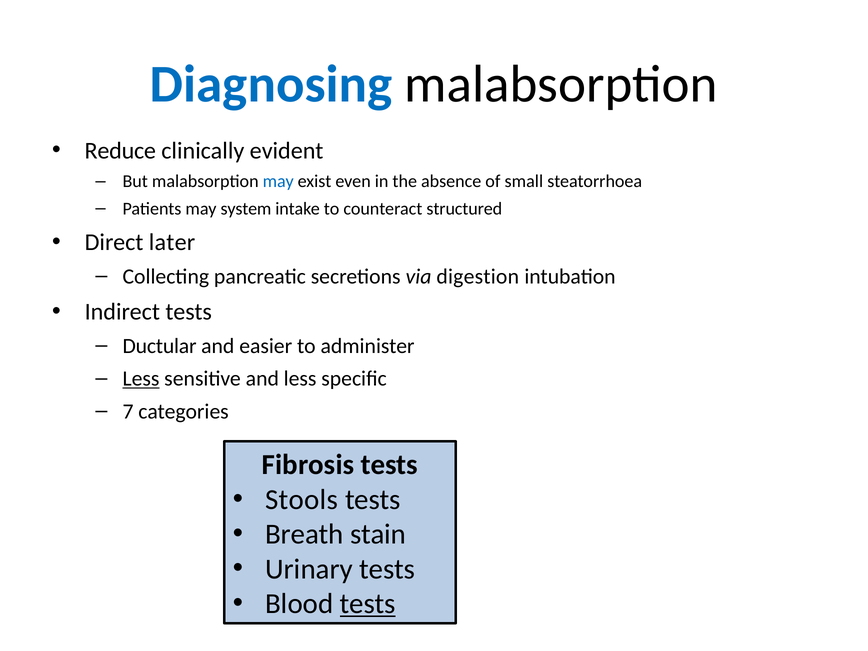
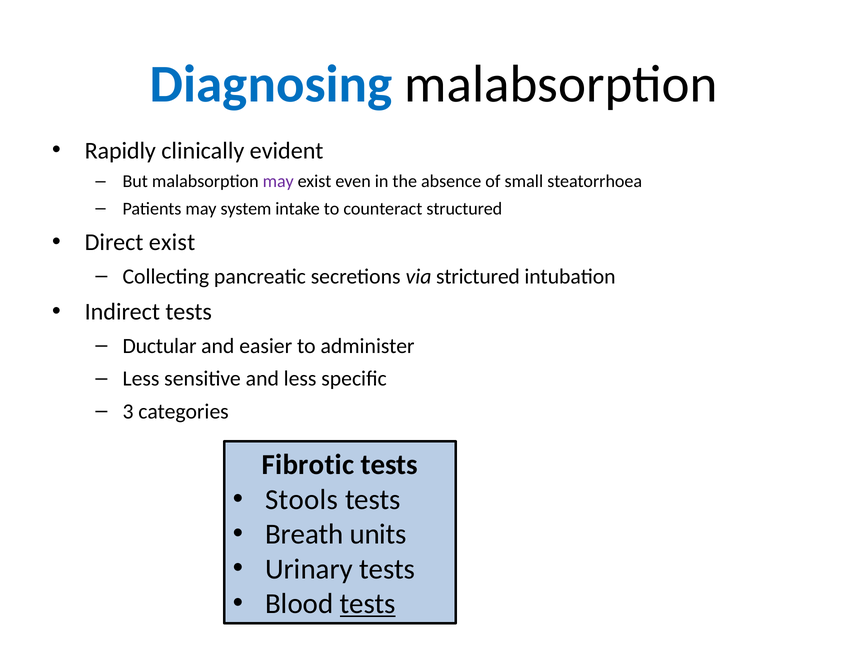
Reduce: Reduce -> Rapidly
may at (278, 181) colour: blue -> purple
Direct later: later -> exist
digestion: digestion -> strictured
Less at (141, 379) underline: present -> none
7: 7 -> 3
Fibrosis: Fibrosis -> Fibrotic
stain: stain -> units
